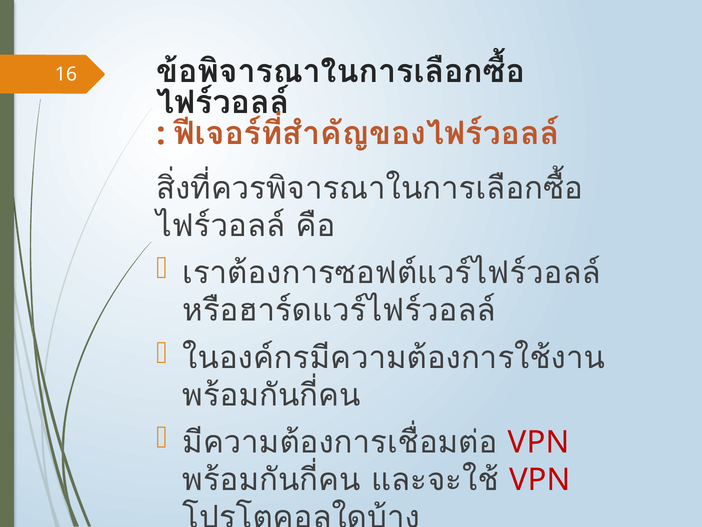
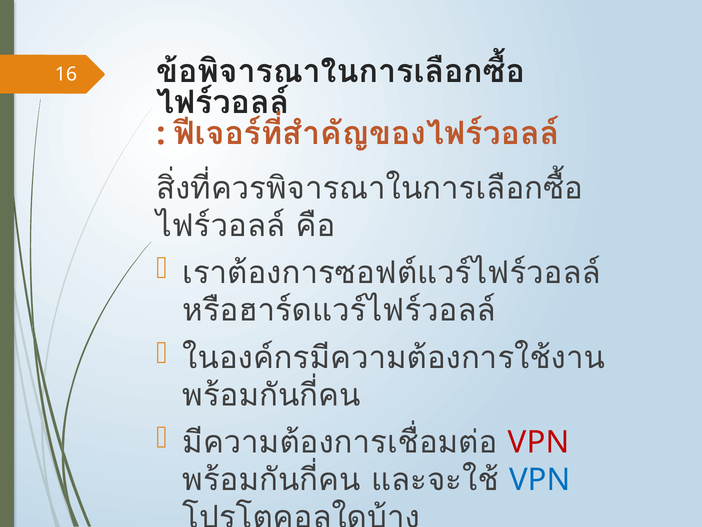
VPN at (540, 480) colour: red -> blue
